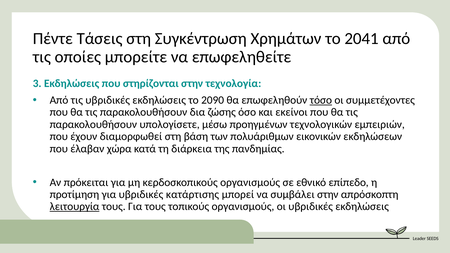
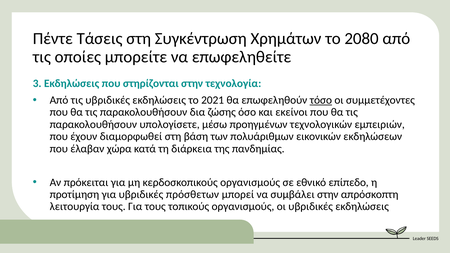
2041: 2041 -> 2080
2090: 2090 -> 2021
κατάρτισης: κατάρτισης -> πρόσθετων
λειτουργία underline: present -> none
